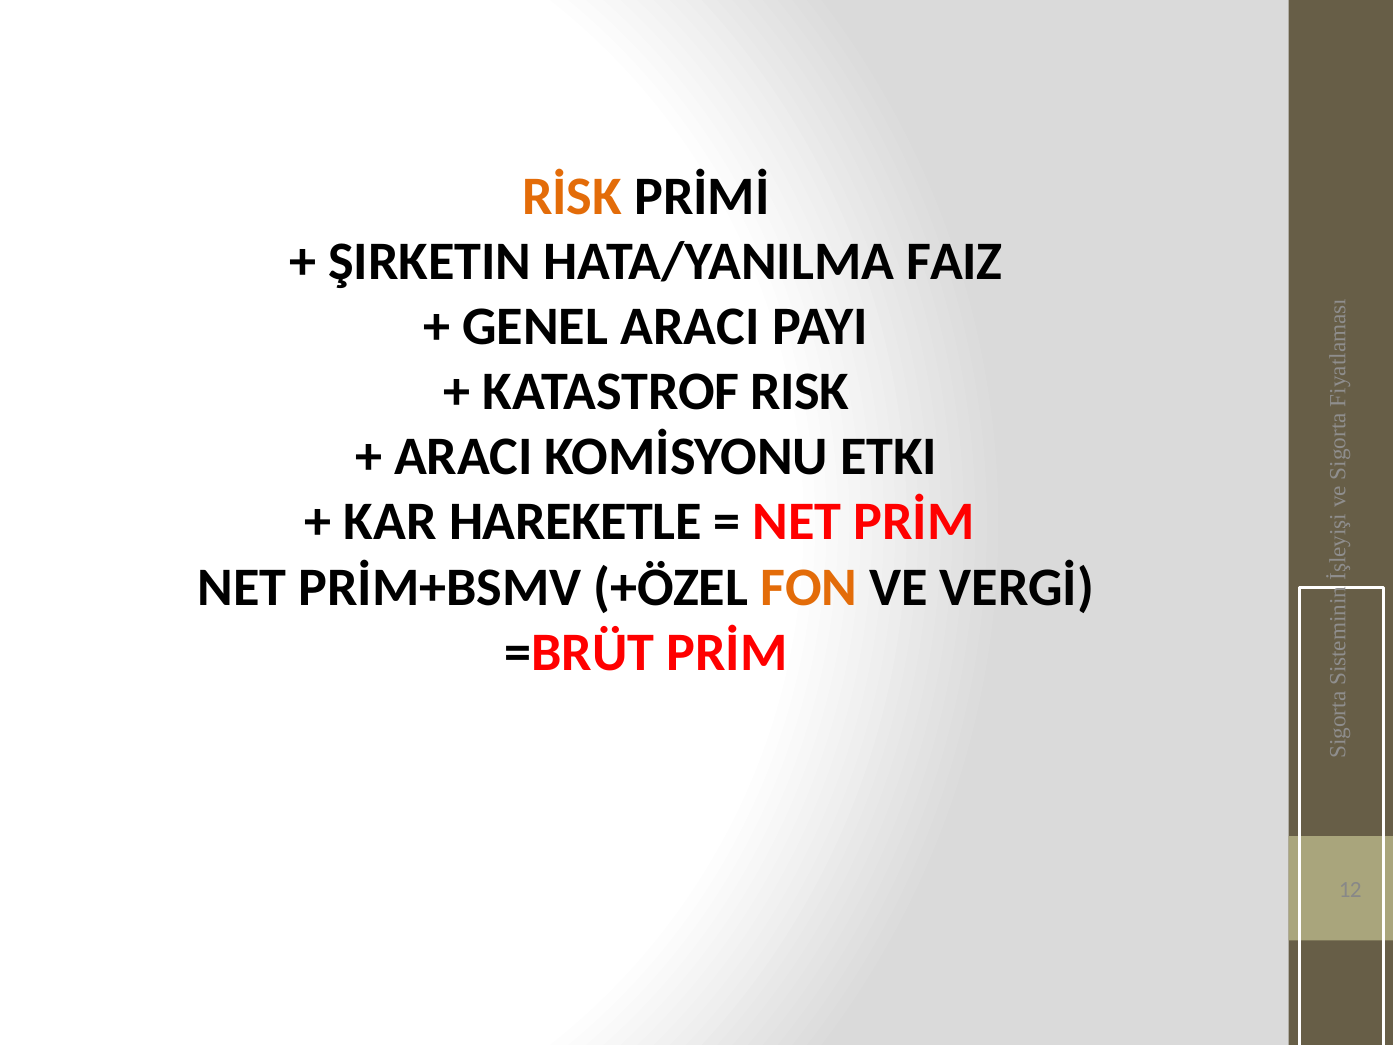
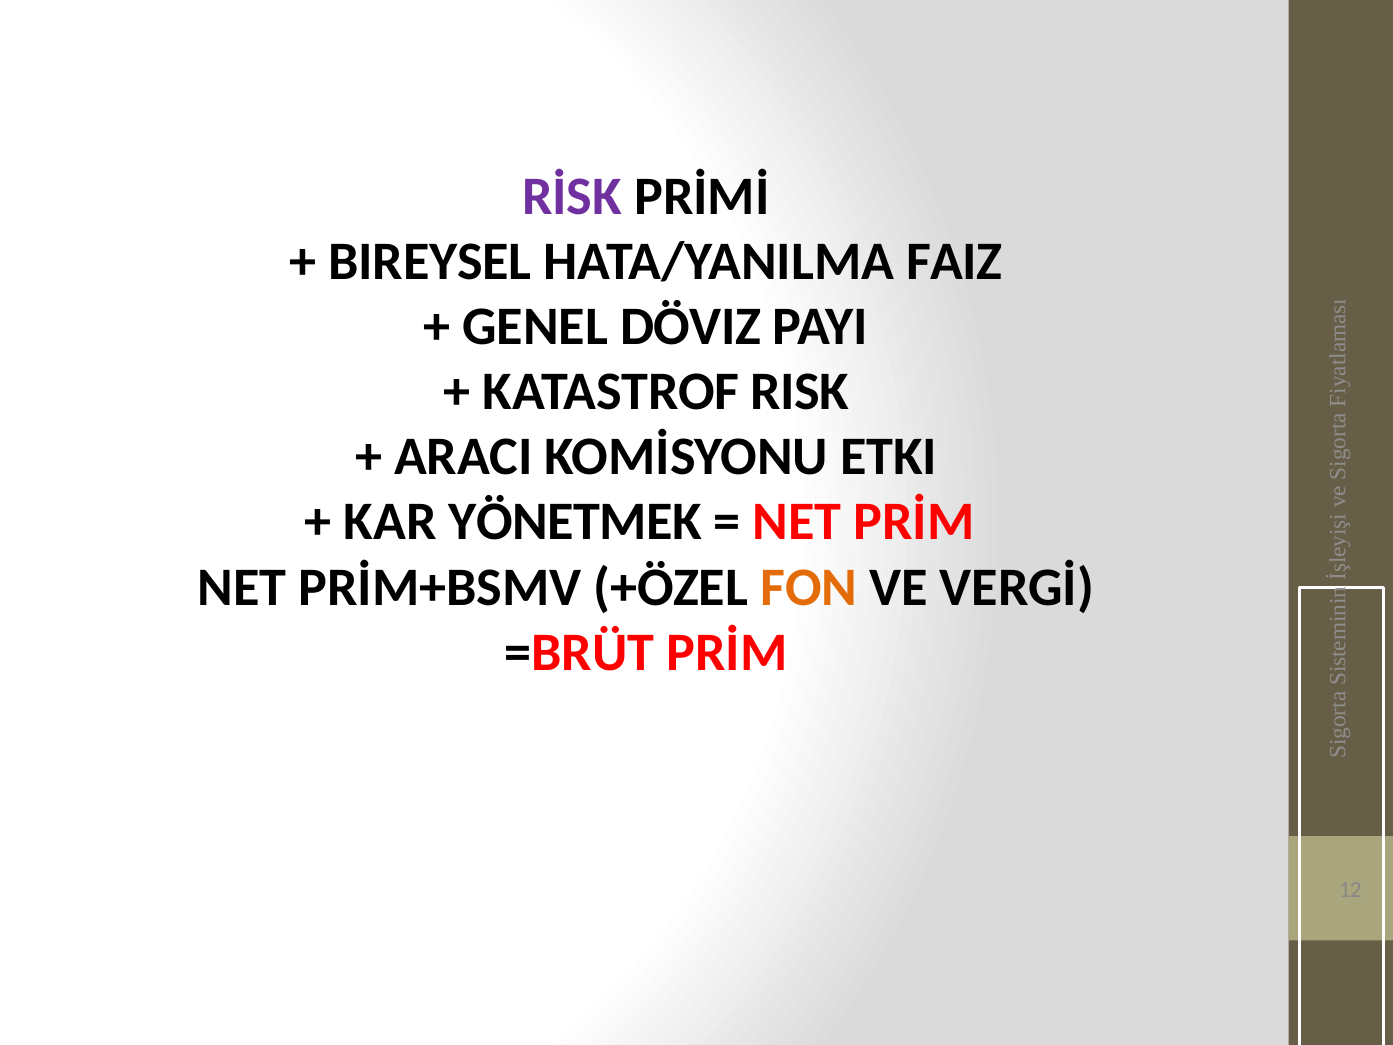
RİSK colour: orange -> purple
ŞIRKETIN: ŞIRKETIN -> BIREYSEL
GENEL ARACI: ARACI -> DÖVIZ
HAREKETLE: HAREKETLE -> YÖNETMEK
